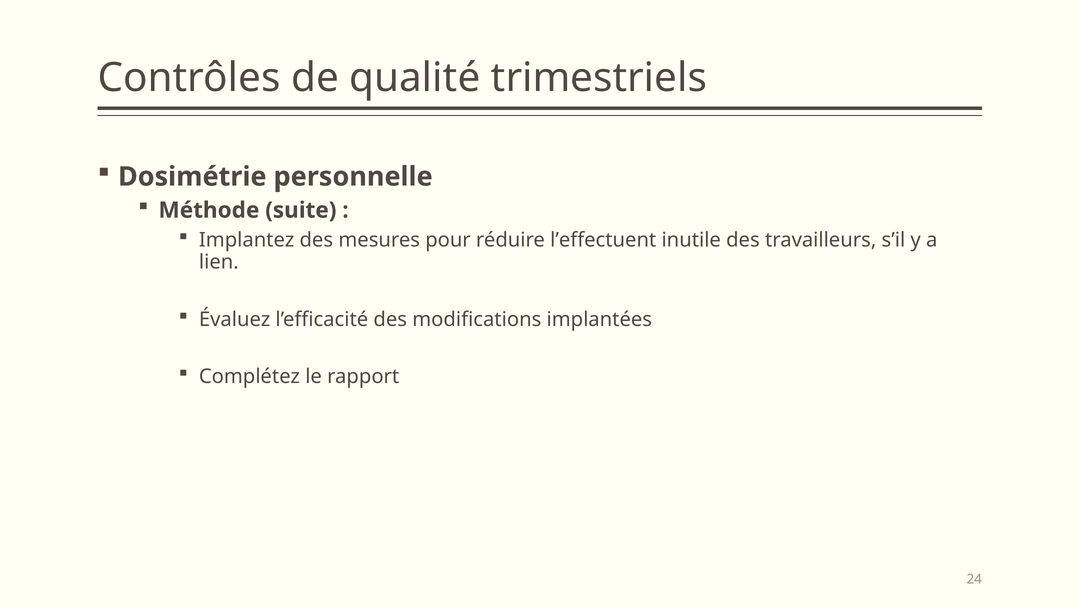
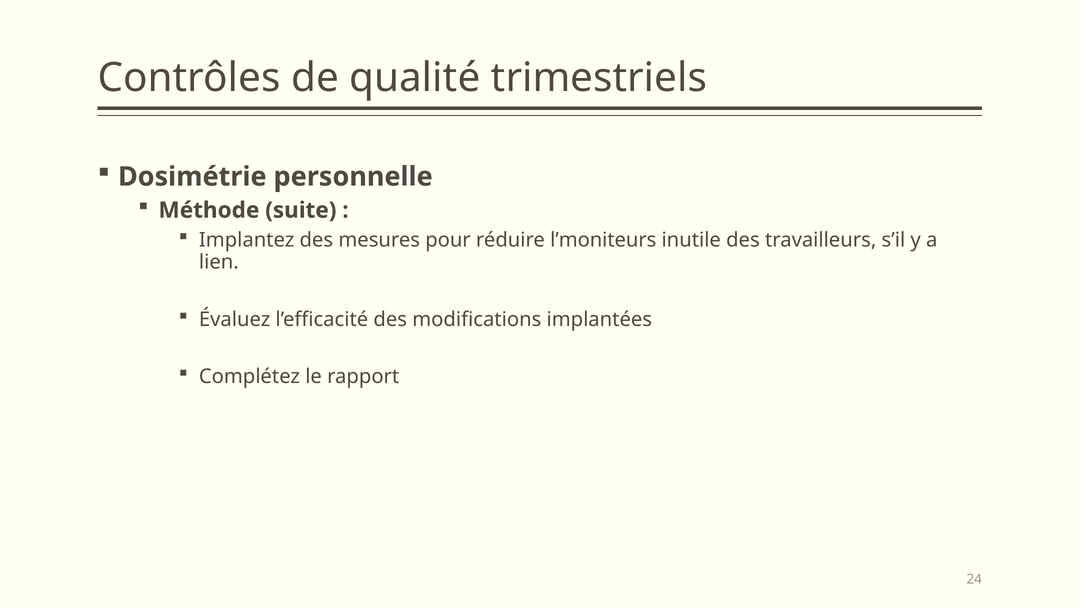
l’effectuent: l’effectuent -> l’moniteurs
